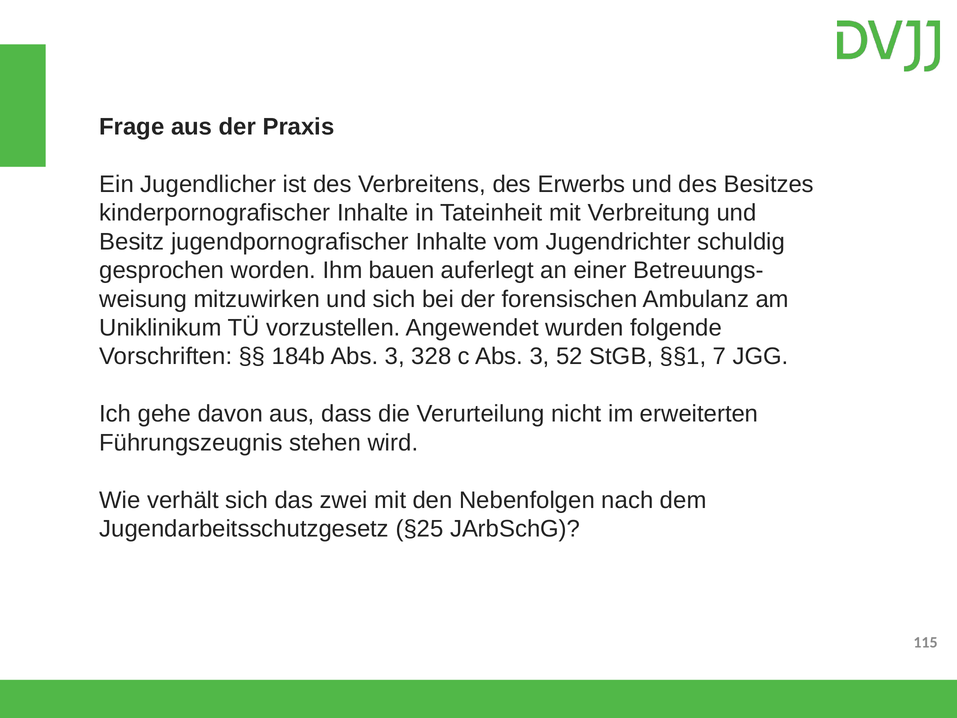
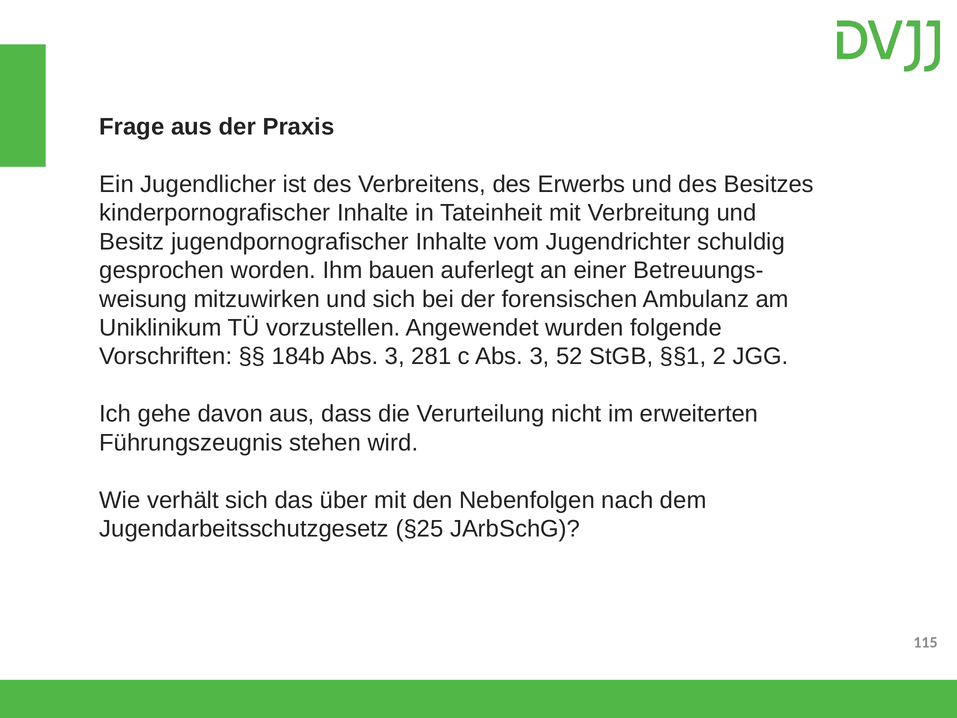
328: 328 -> 281
7: 7 -> 2
zwei: zwei -> über
